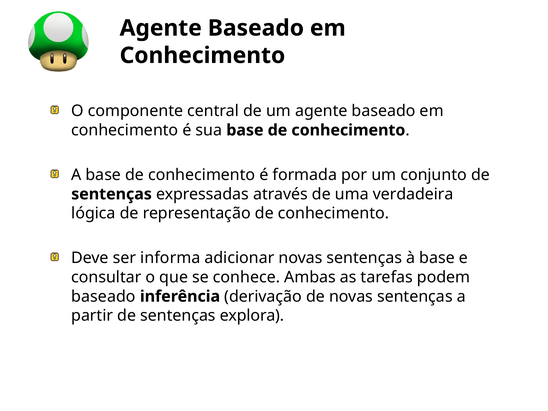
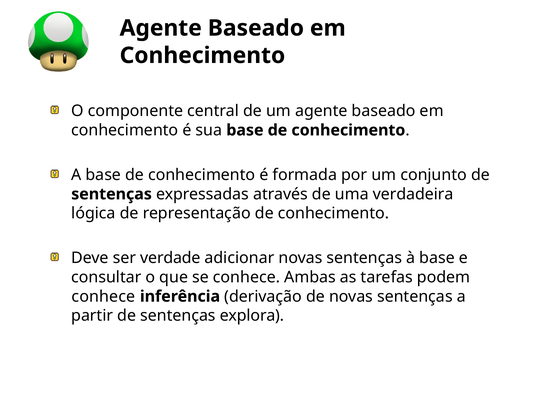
informa: informa -> verdade
baseado at (103, 296): baseado -> conhece
